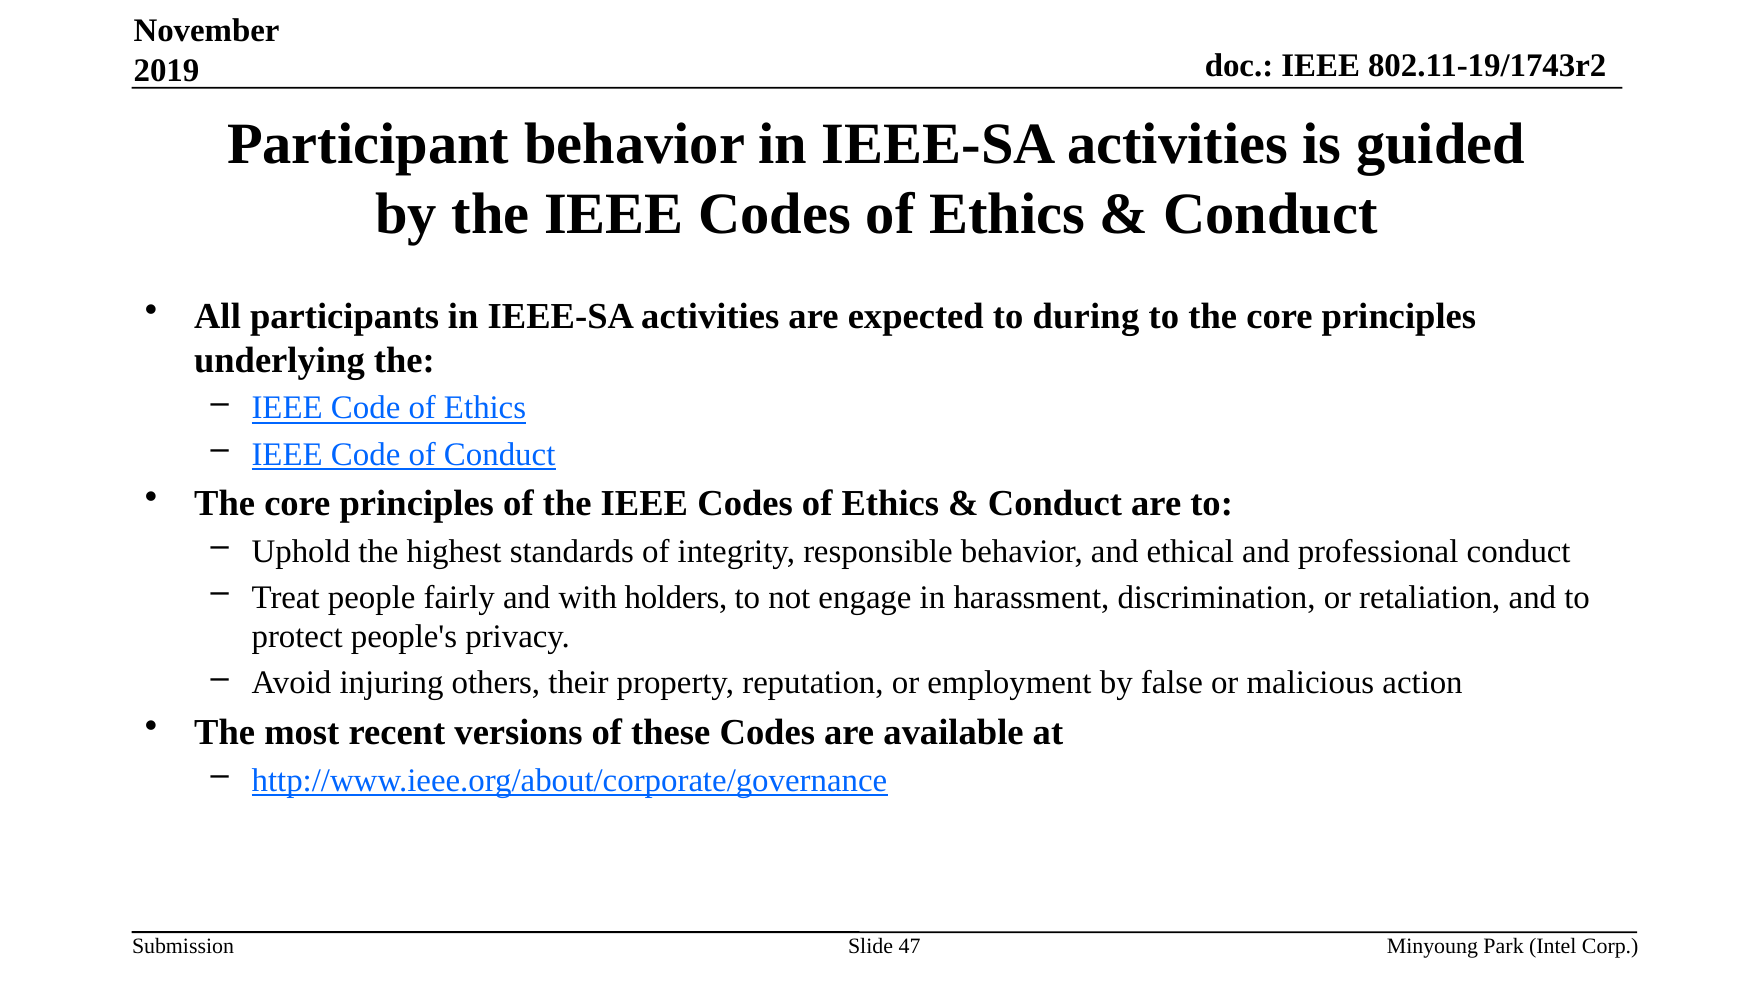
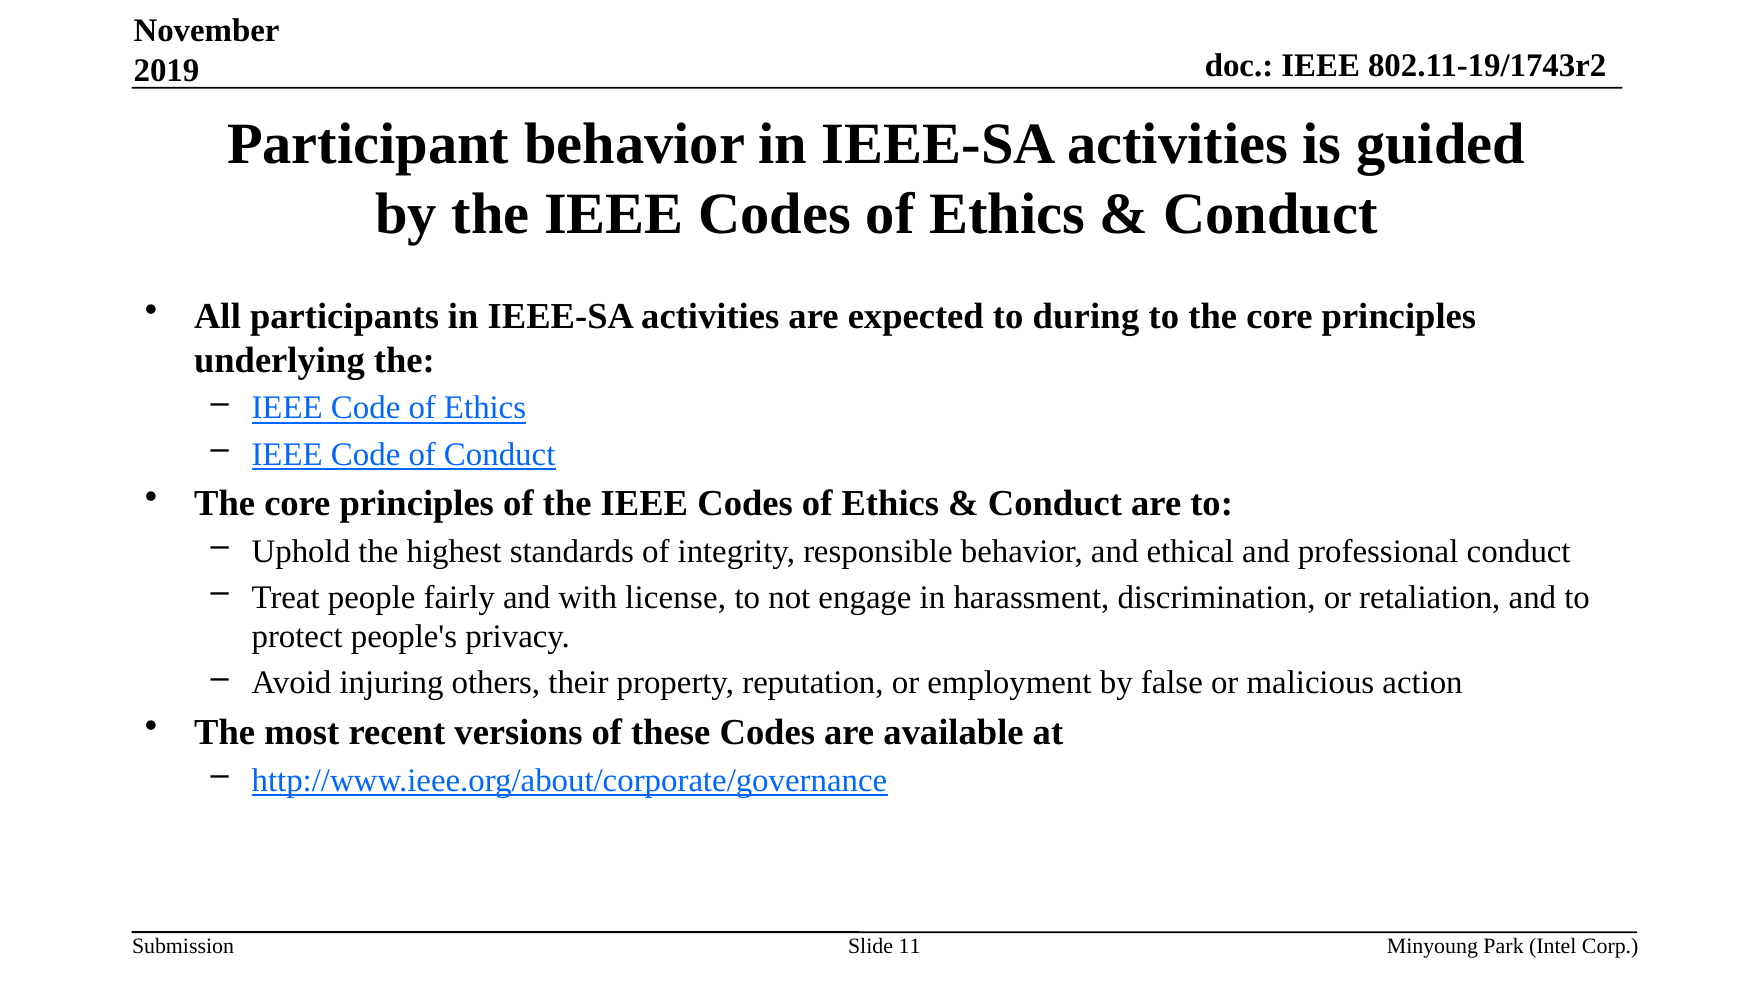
holders: holders -> license
47: 47 -> 11
